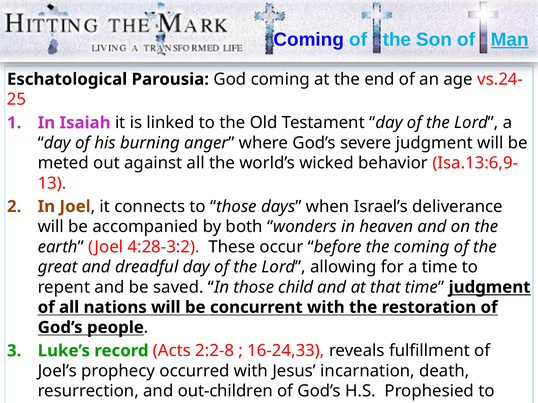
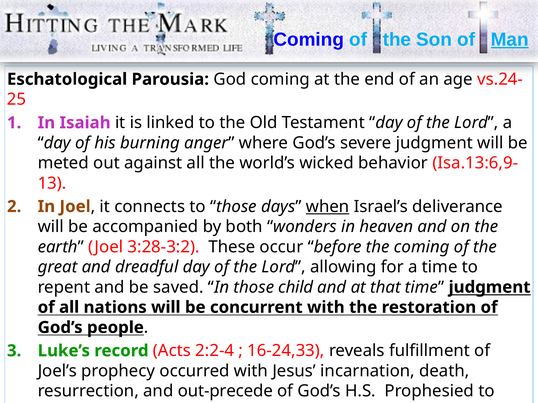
when underline: none -> present
4:28-3:2: 4:28-3:2 -> 3:28-3:2
2:2-8: 2:2-8 -> 2:2-4
out-children: out-children -> out-precede
